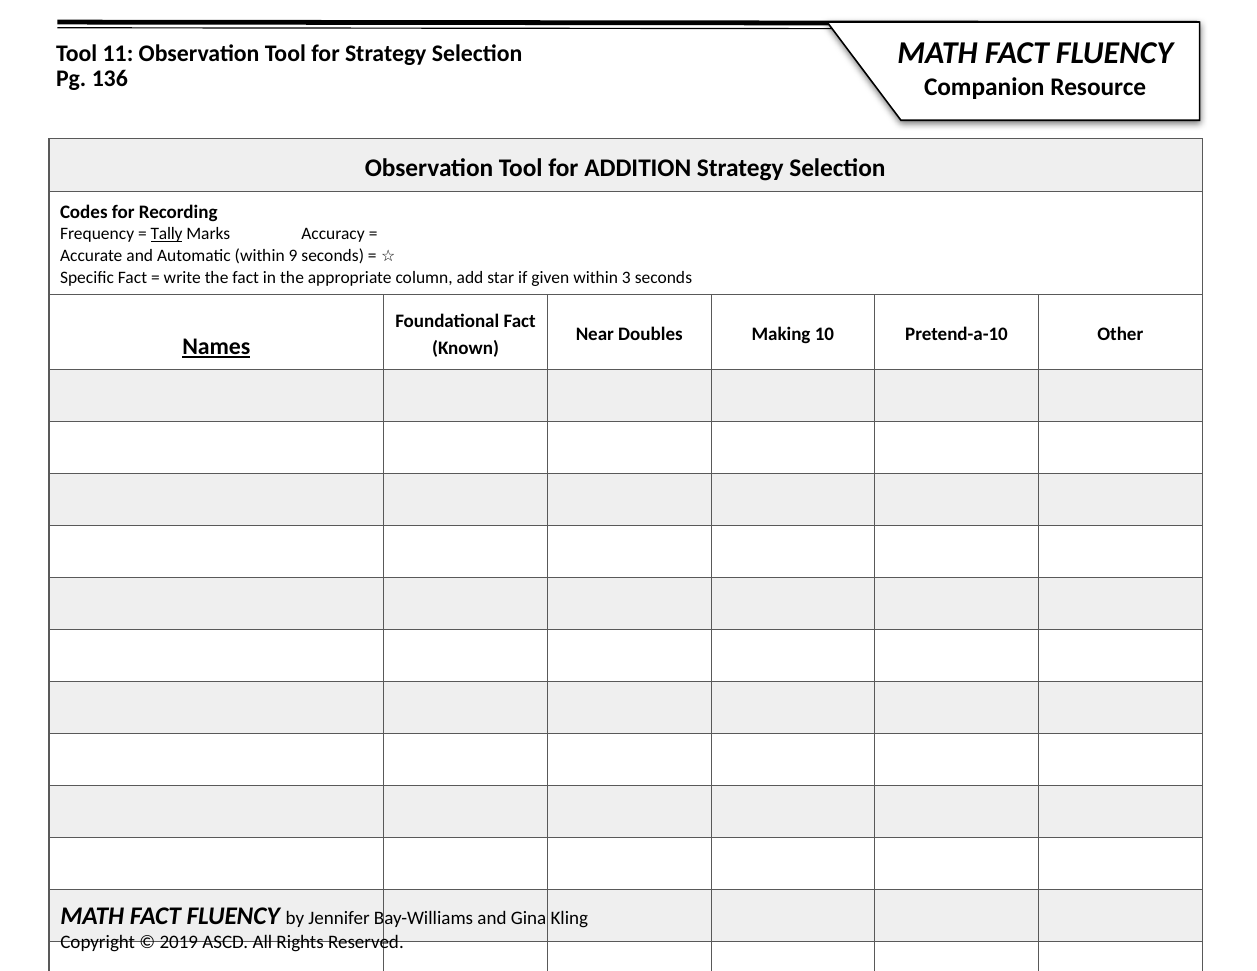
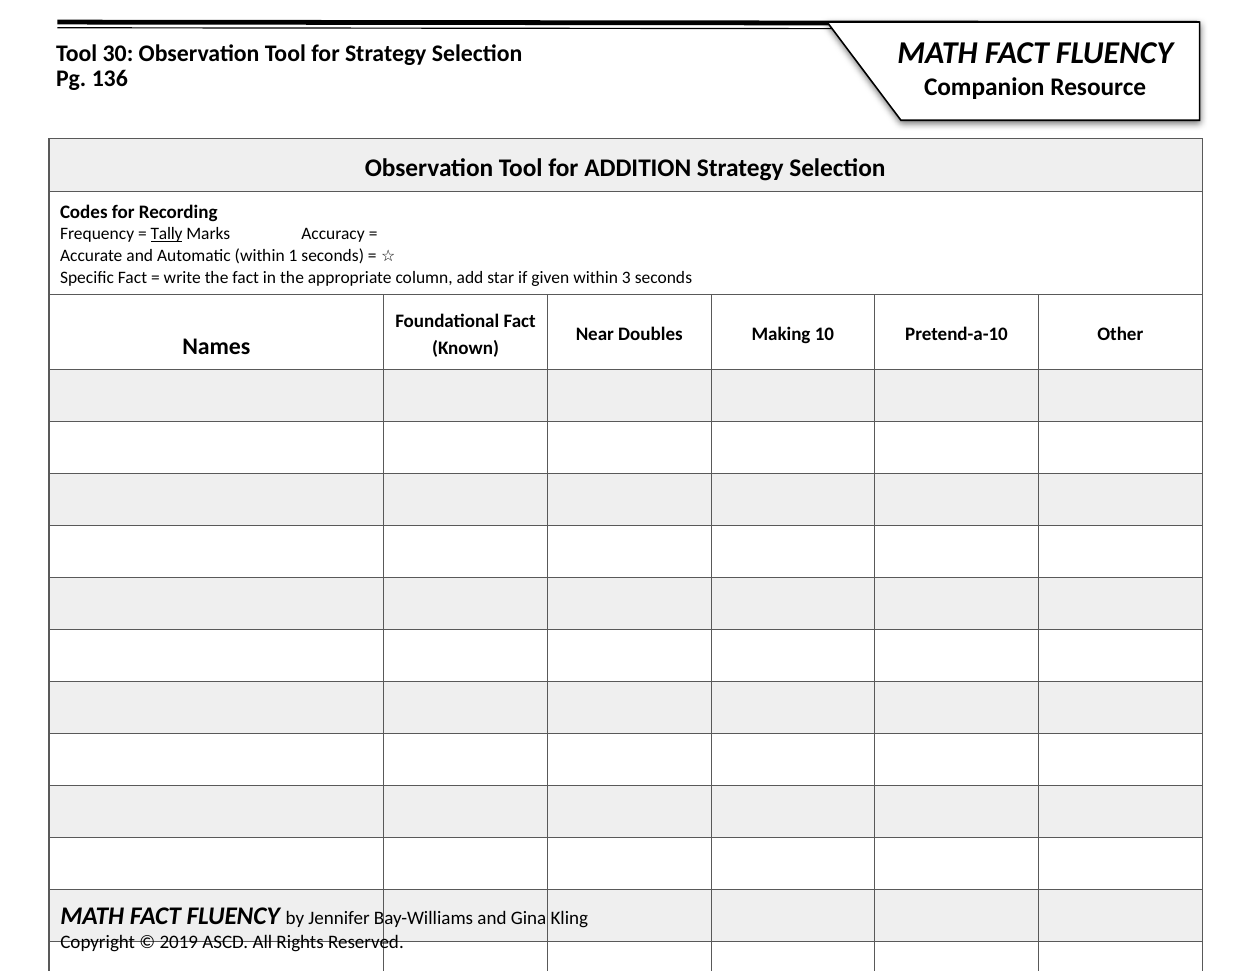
11: 11 -> 30
9: 9 -> 1
Names underline: present -> none
